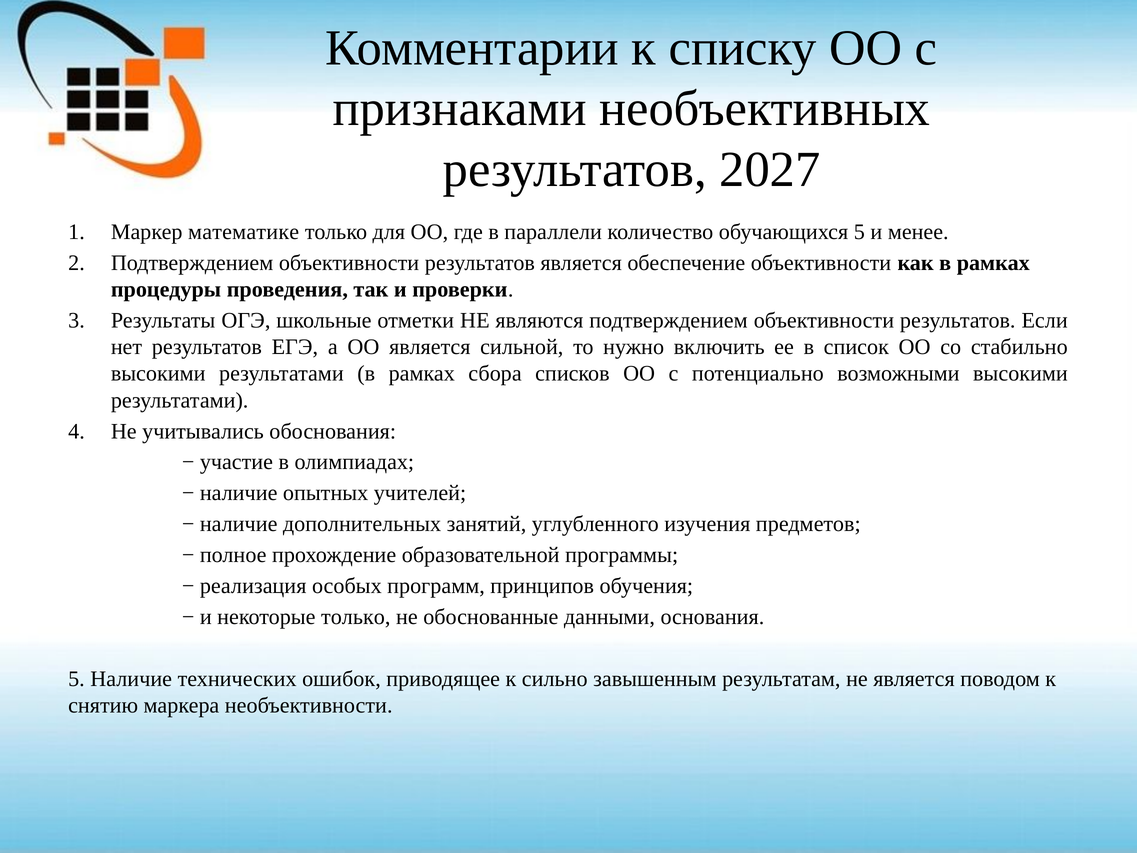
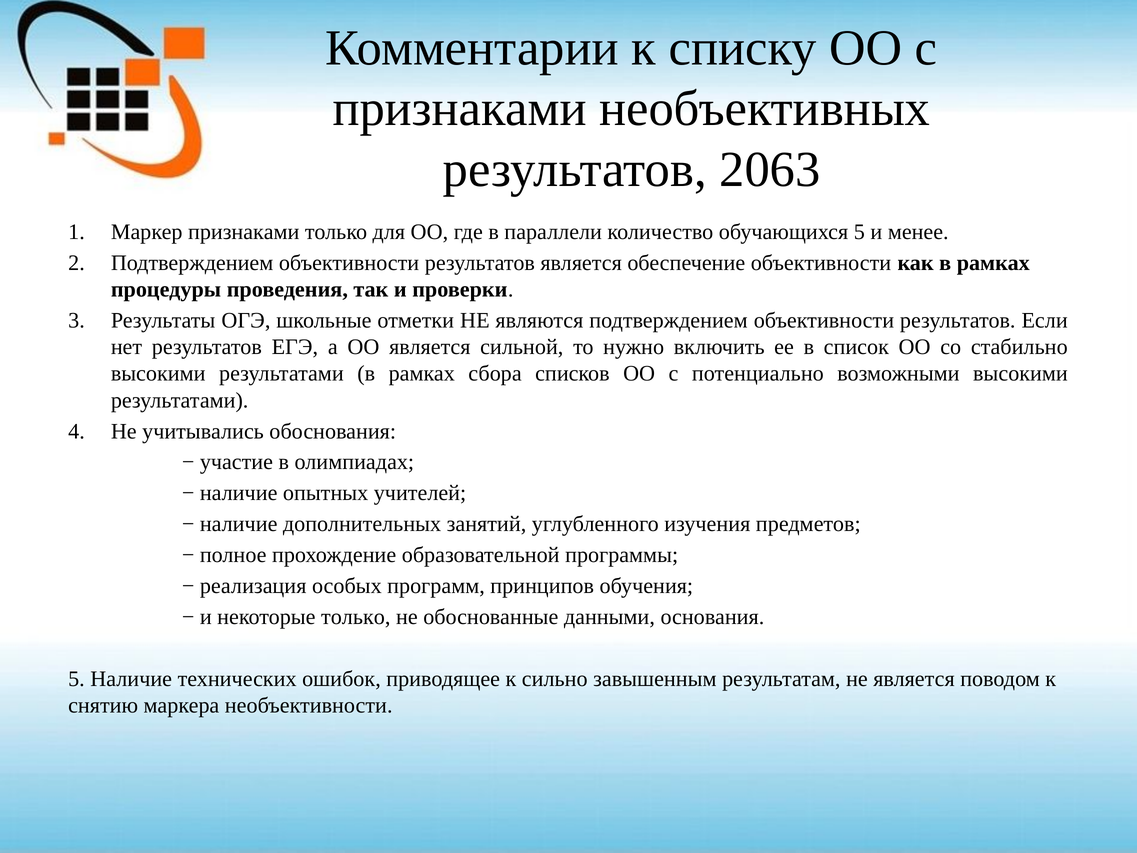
2027: 2027 -> 2063
Маркер математике: математике -> признаками
